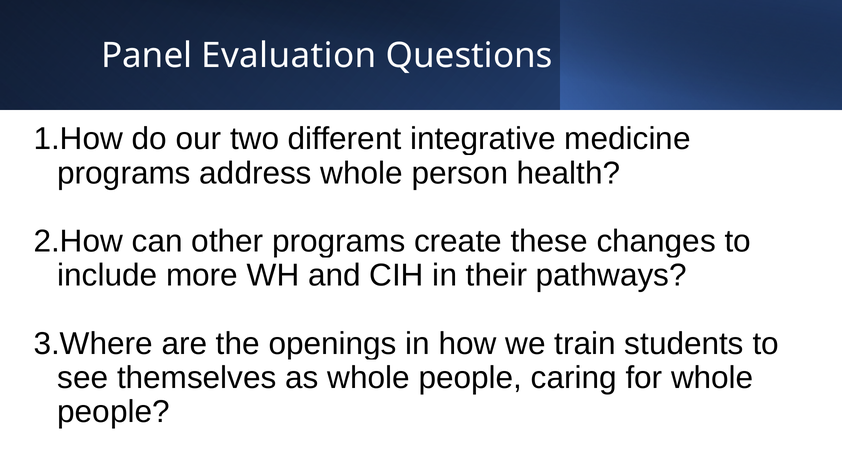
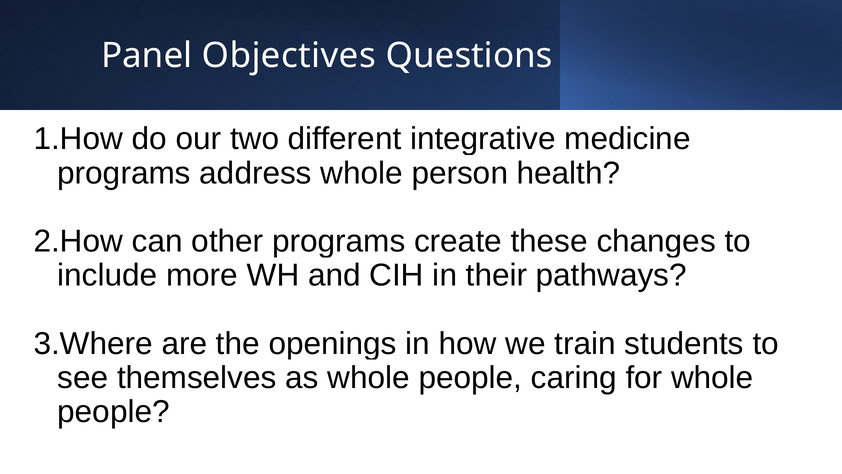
Evaluation: Evaluation -> Objectives
